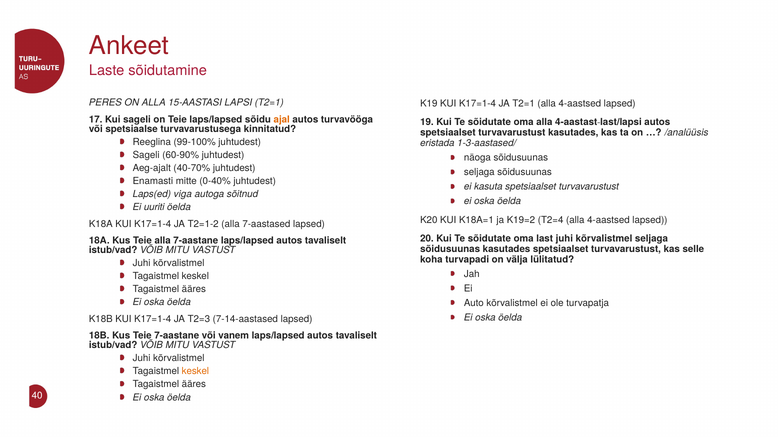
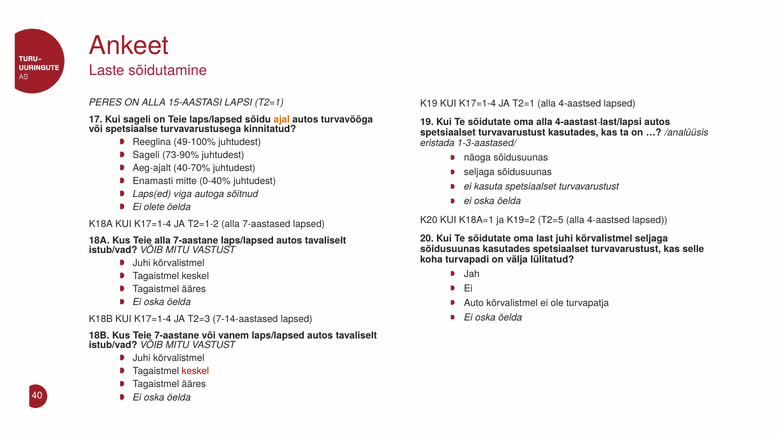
99-100%: 99-100% -> 49-100%
60-90%: 60-90% -> 73-90%
uuriti: uuriti -> olete
T2=4: T2=4 -> T2=5
keskel at (195, 372) colour: orange -> red
